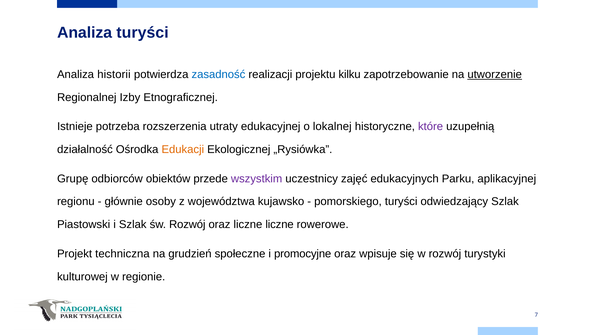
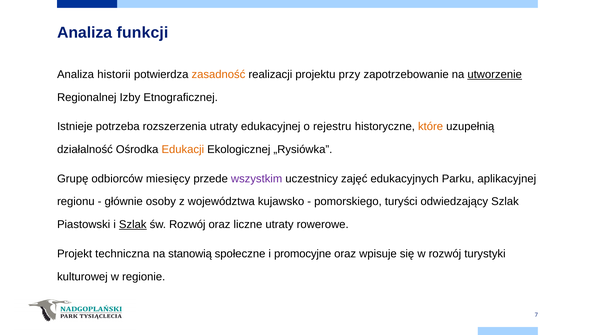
Analiza turyści: turyści -> funkcji
zasadność colour: blue -> orange
kilku: kilku -> przy
lokalnej: lokalnej -> rejestru
które colour: purple -> orange
obiektów: obiektów -> miesięcy
Szlak at (133, 224) underline: none -> present
liczne liczne: liczne -> utraty
grudzień: grudzień -> stanowią
